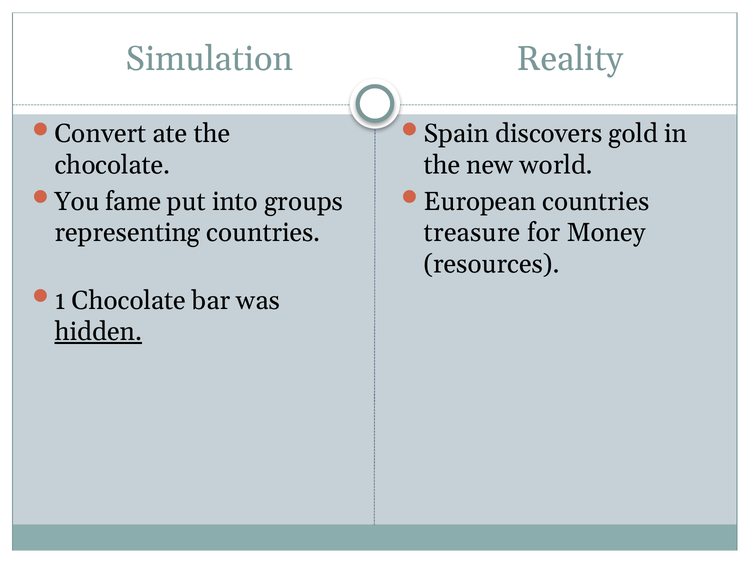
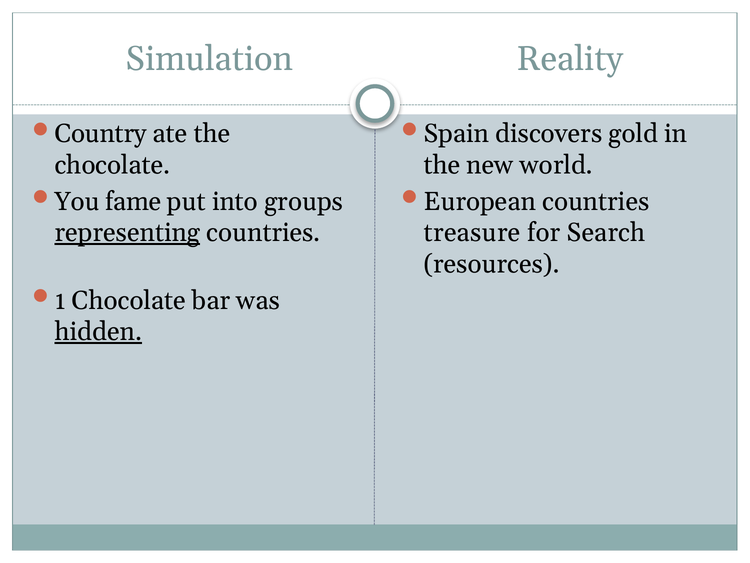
Convert: Convert -> Country
representing underline: none -> present
Money: Money -> Search
